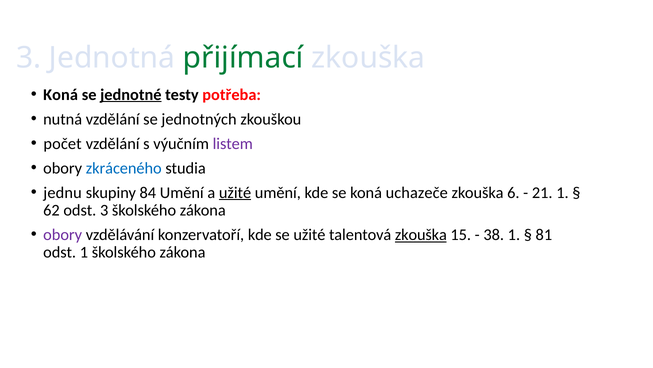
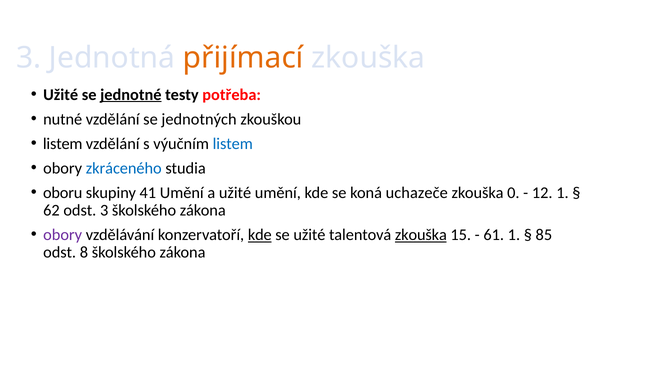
přijímací at (243, 58) colour: green -> orange
Koná at (61, 95): Koná -> Užité
nutná: nutná -> nutné
počet at (63, 143): počet -> listem
listem at (233, 143) colour: purple -> blue
jednu: jednu -> oboru
84: 84 -> 41
užité at (235, 192) underline: present -> none
6: 6 -> 0
21: 21 -> 12
kde at (260, 234) underline: none -> present
38: 38 -> 61
81: 81 -> 85
odst 1: 1 -> 8
